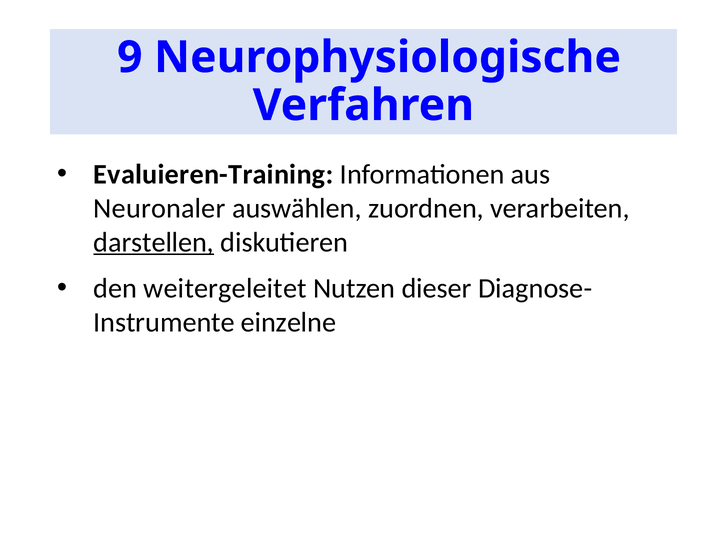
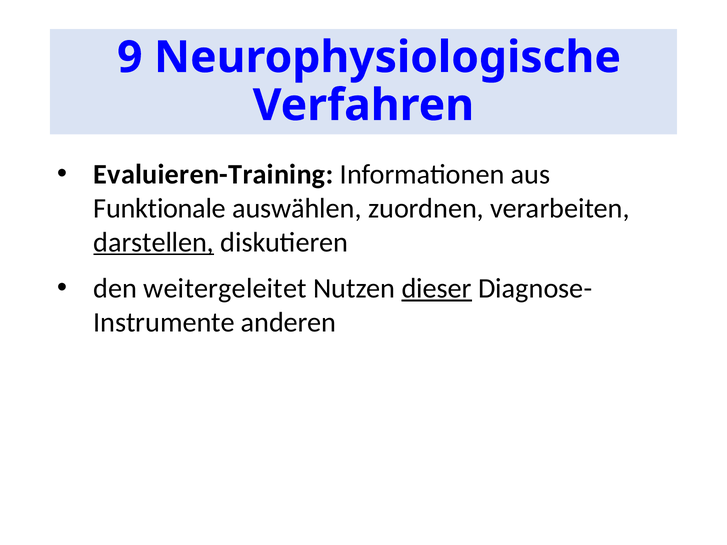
Neuronaler: Neuronaler -> Funktionale
dieser underline: none -> present
einzelne: einzelne -> anderen
